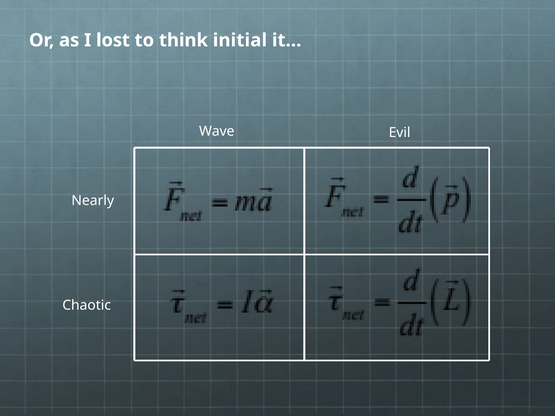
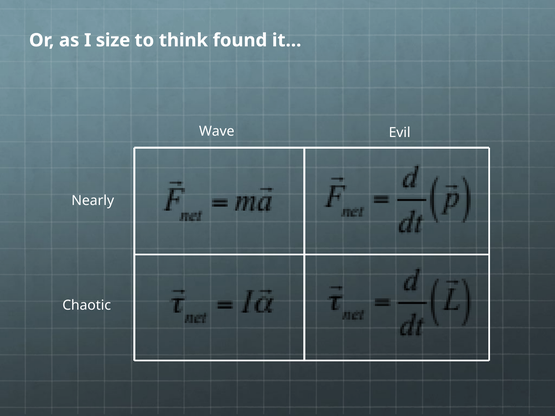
lost: lost -> size
initial: initial -> found
